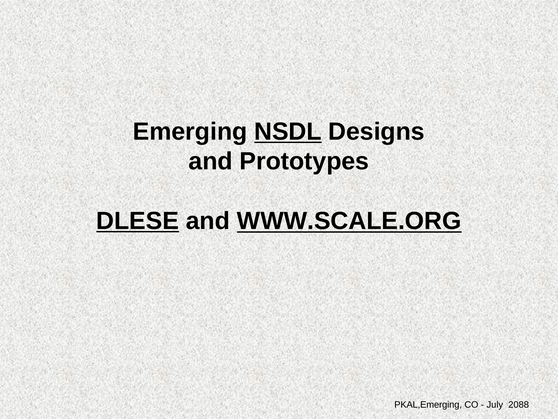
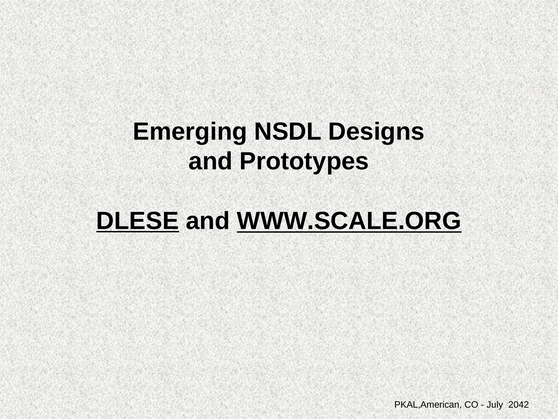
NSDL underline: present -> none
PKAL,Emerging: PKAL,Emerging -> PKAL,American
2088: 2088 -> 2042
